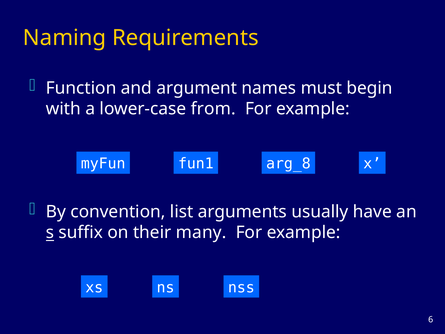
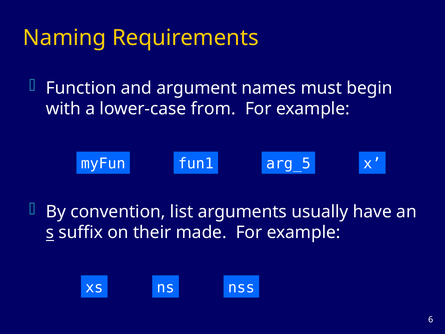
arg_8: arg_8 -> arg_5
many: many -> made
